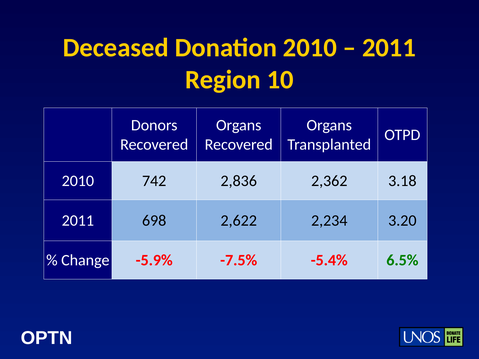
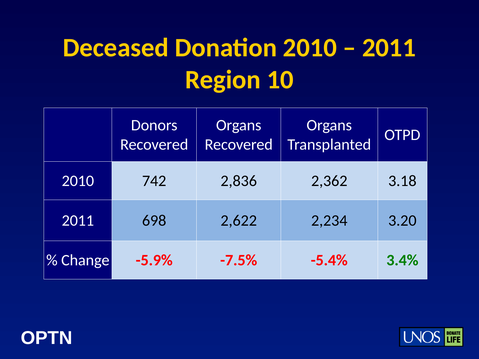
6.5%: 6.5% -> 3.4%
